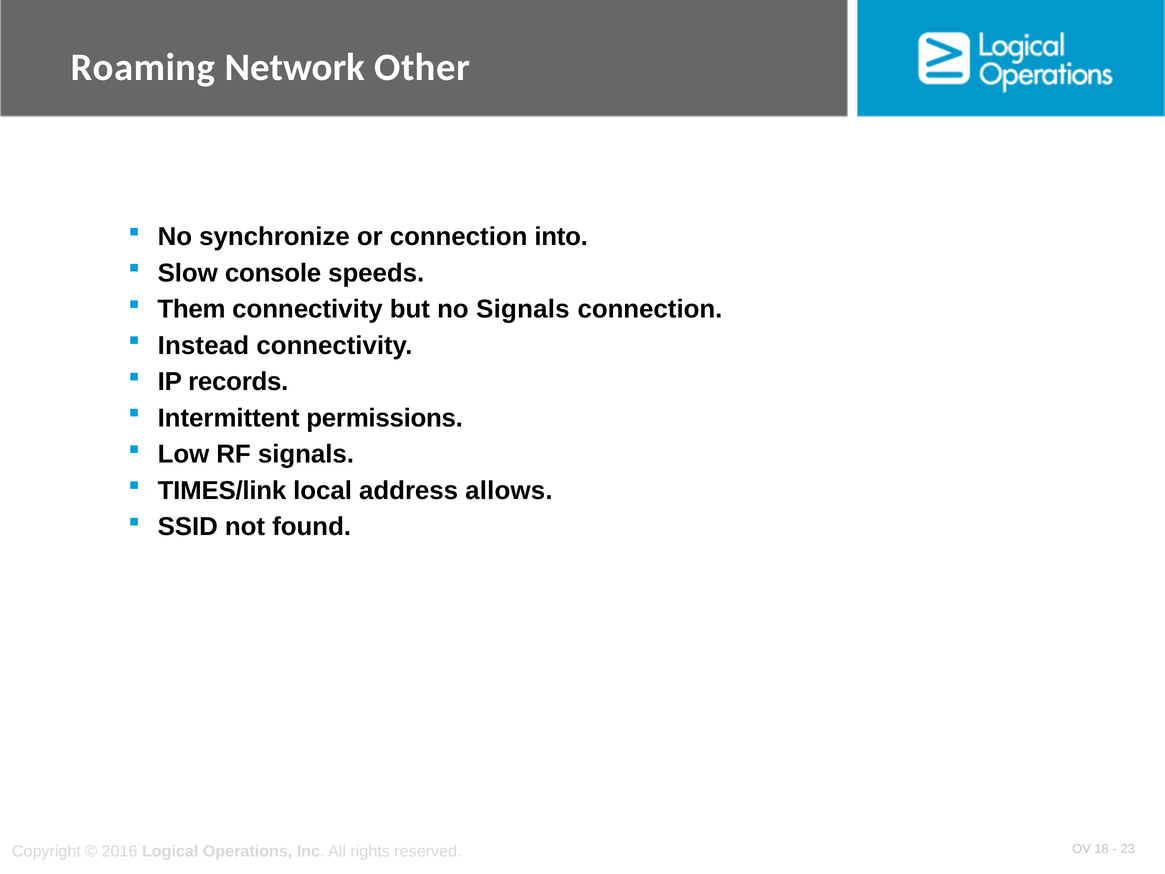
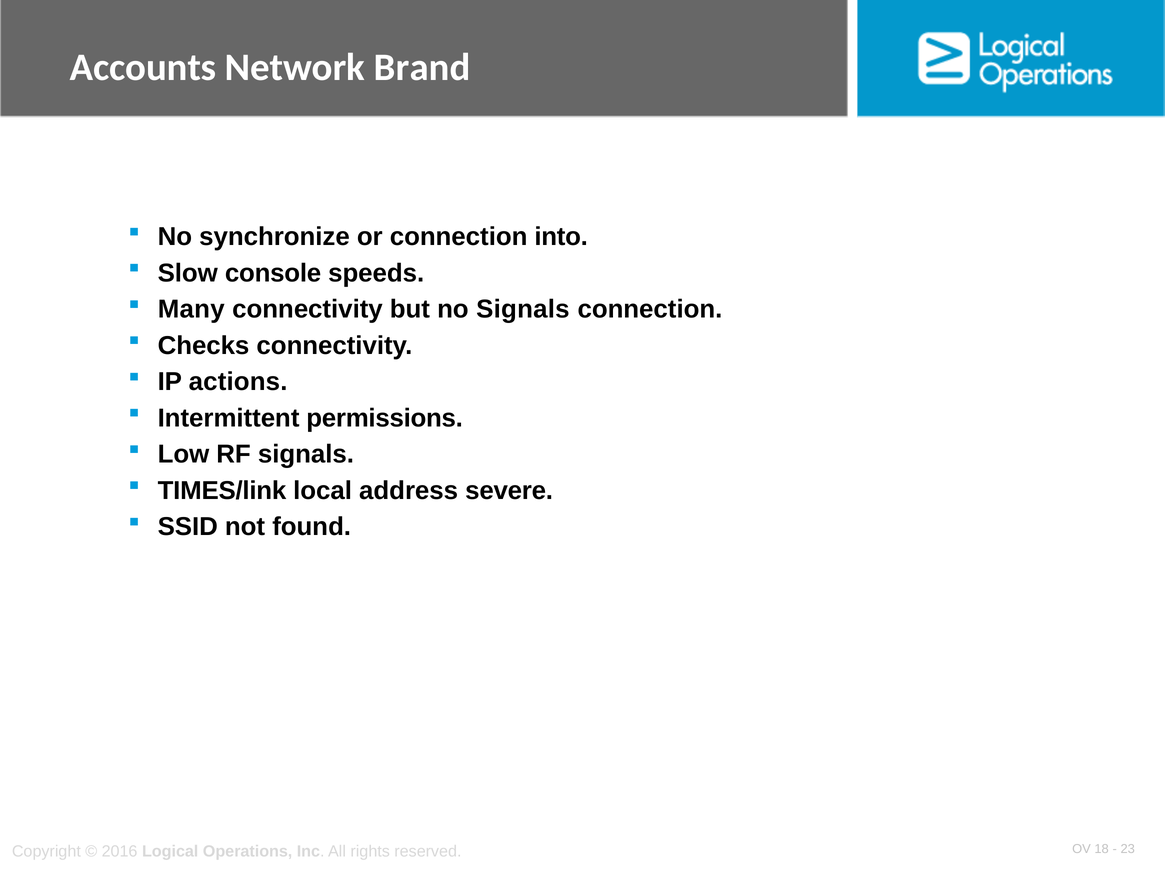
Roaming: Roaming -> Accounts
Other: Other -> Brand
Them: Them -> Many
Instead: Instead -> Checks
records: records -> actions
allows: allows -> severe
